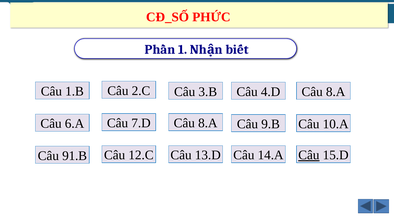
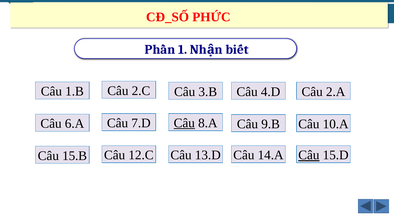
8.A at (336, 92): 8.A -> 2.A
Câu at (184, 123) underline: none -> present
91.B: 91.B -> 15.B
